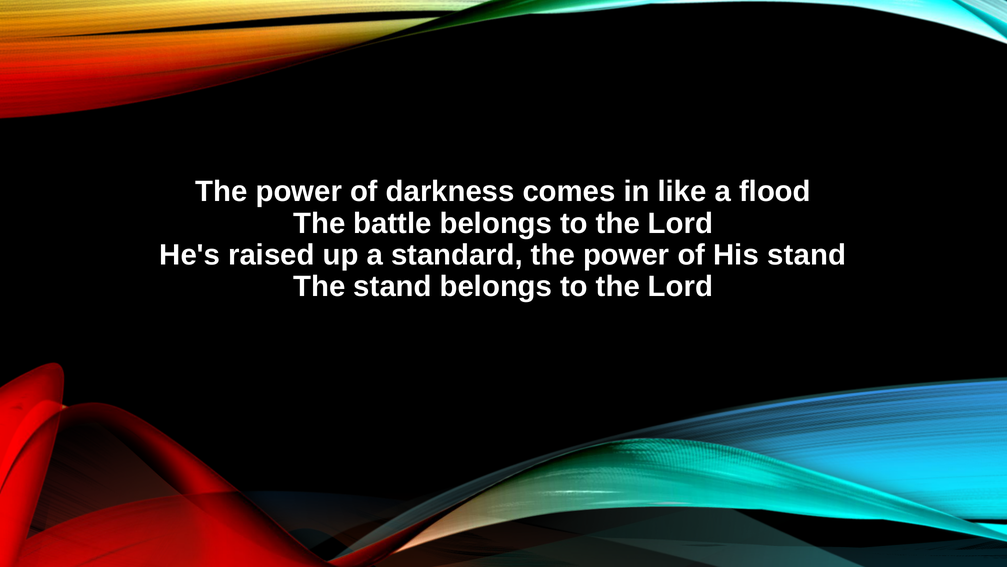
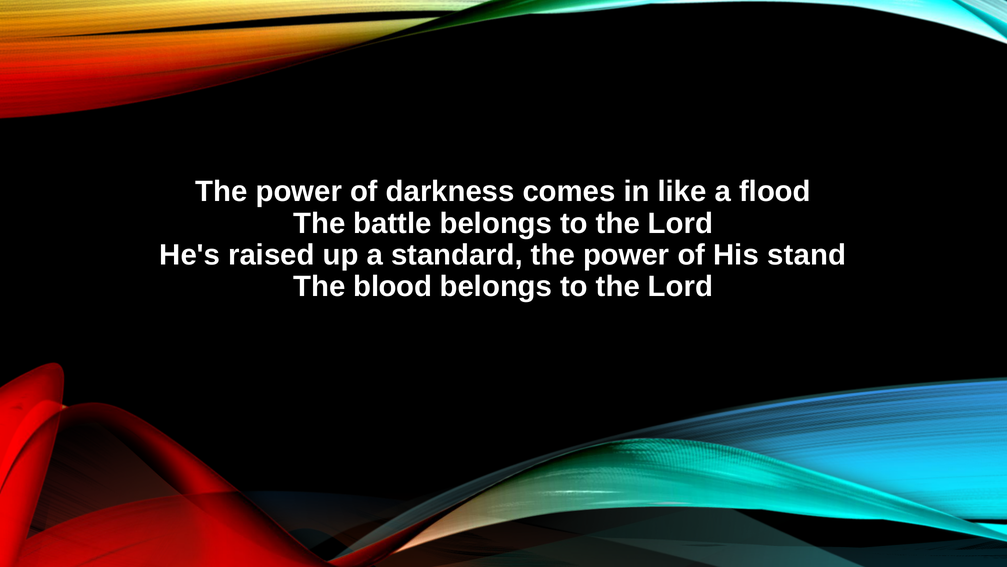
The stand: stand -> blood
